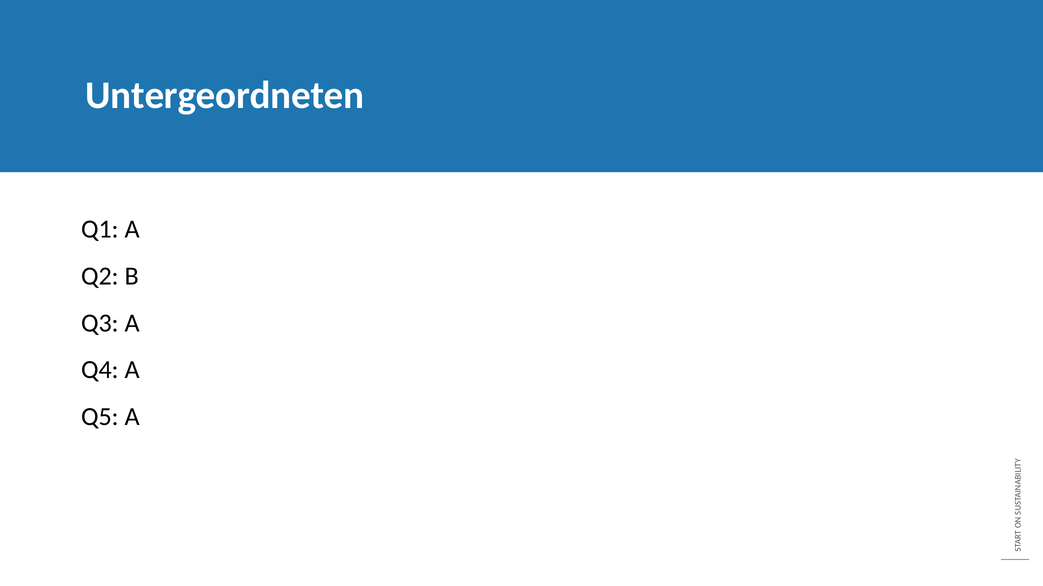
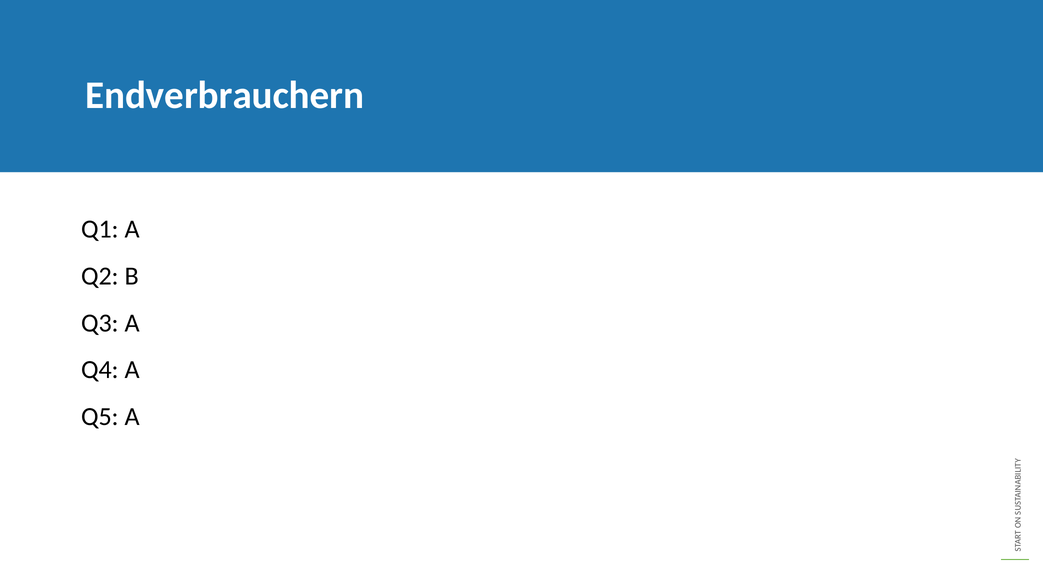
Untergeordneten: Untergeordneten -> Endverbrauchern
